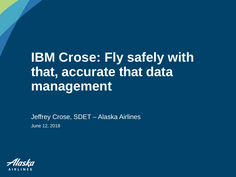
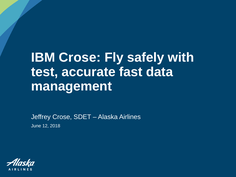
that at (45, 72): that -> test
accurate that: that -> fast
